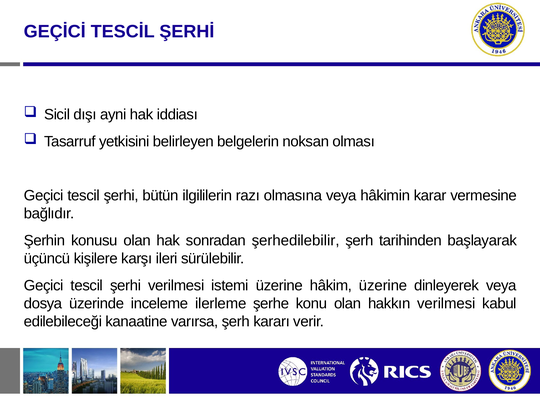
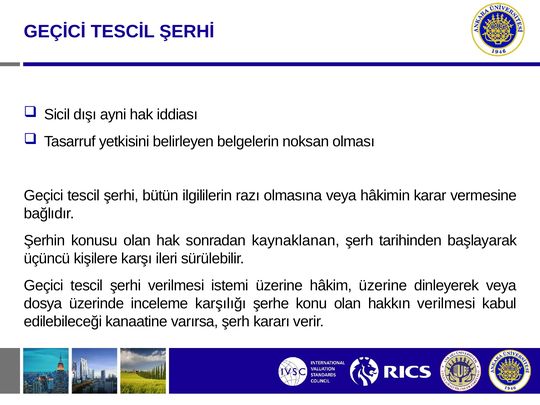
şerhedilebilir: şerhedilebilir -> kaynaklanan
ilerleme: ilerleme -> karşılığı
